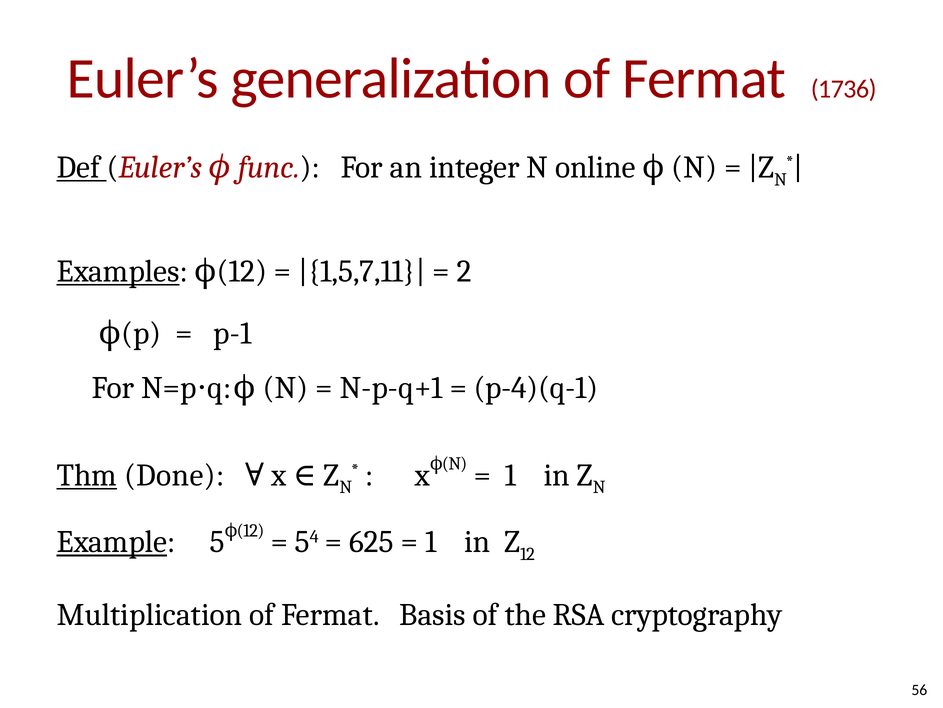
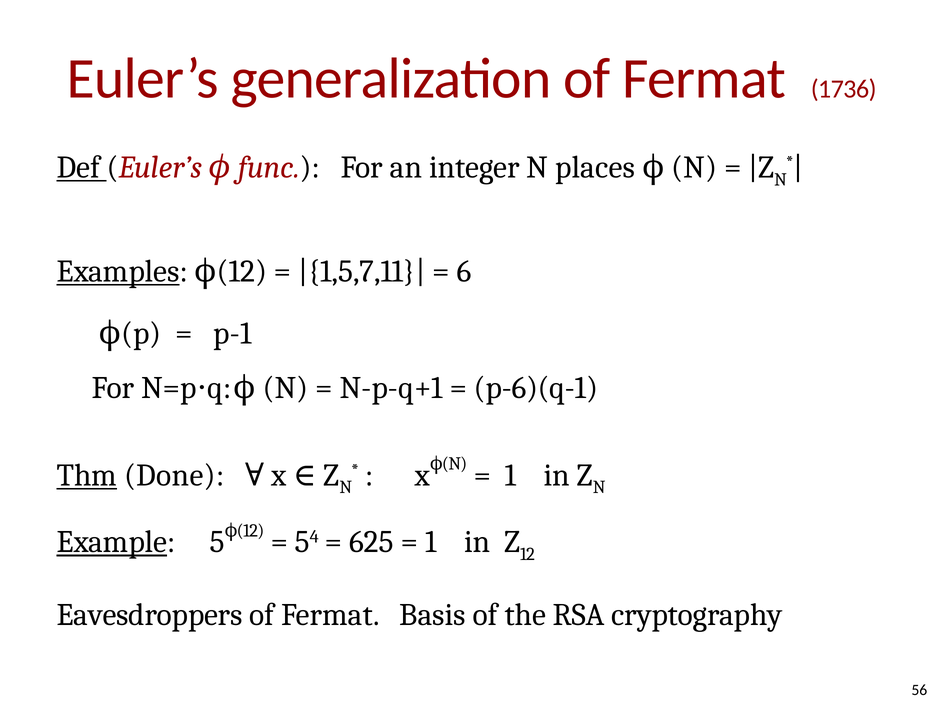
online: online -> places
2: 2 -> 6
p-4)(q-1: p-4)(q-1 -> p-6)(q-1
Multiplication: Multiplication -> Eavesdroppers
